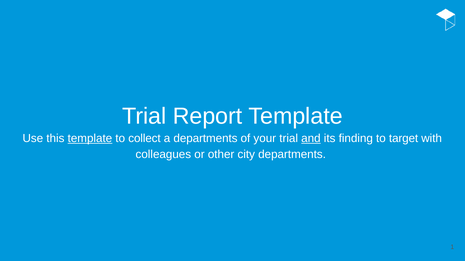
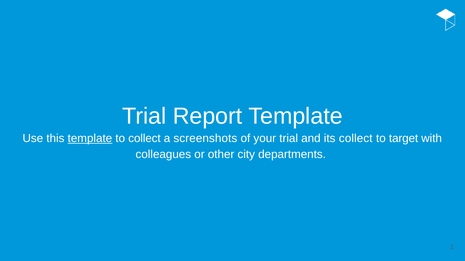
a departments: departments -> screenshots
and underline: present -> none
its finding: finding -> collect
